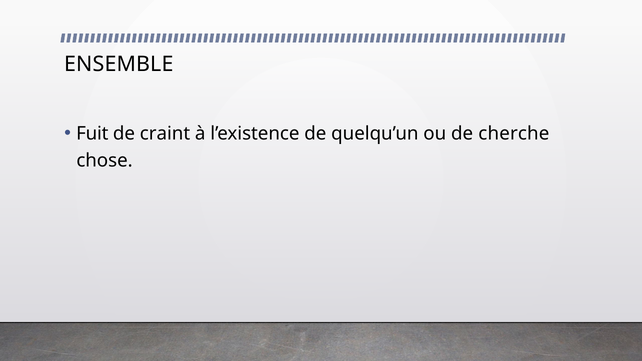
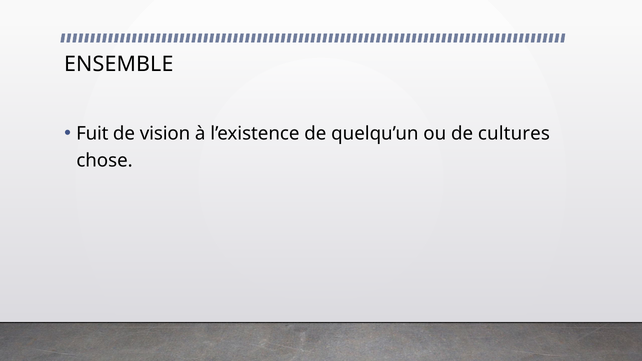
craint: craint -> vision
cherche: cherche -> cultures
